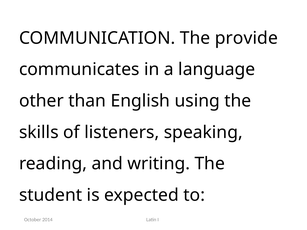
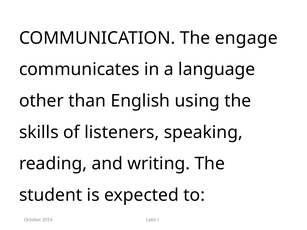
provide: provide -> engage
